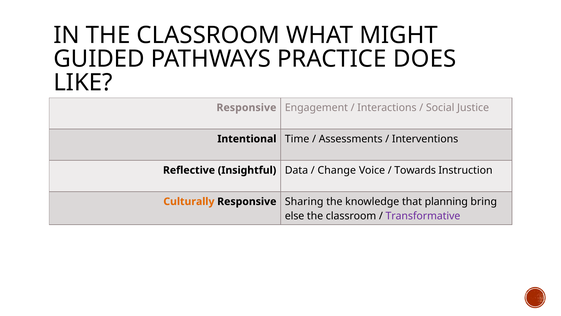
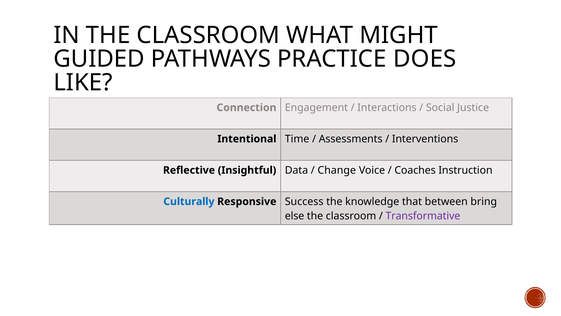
Responsive at (246, 107): Responsive -> Connection
Towards: Towards -> Coaches
Culturally colour: orange -> blue
Sharing: Sharing -> Success
planning: planning -> between
